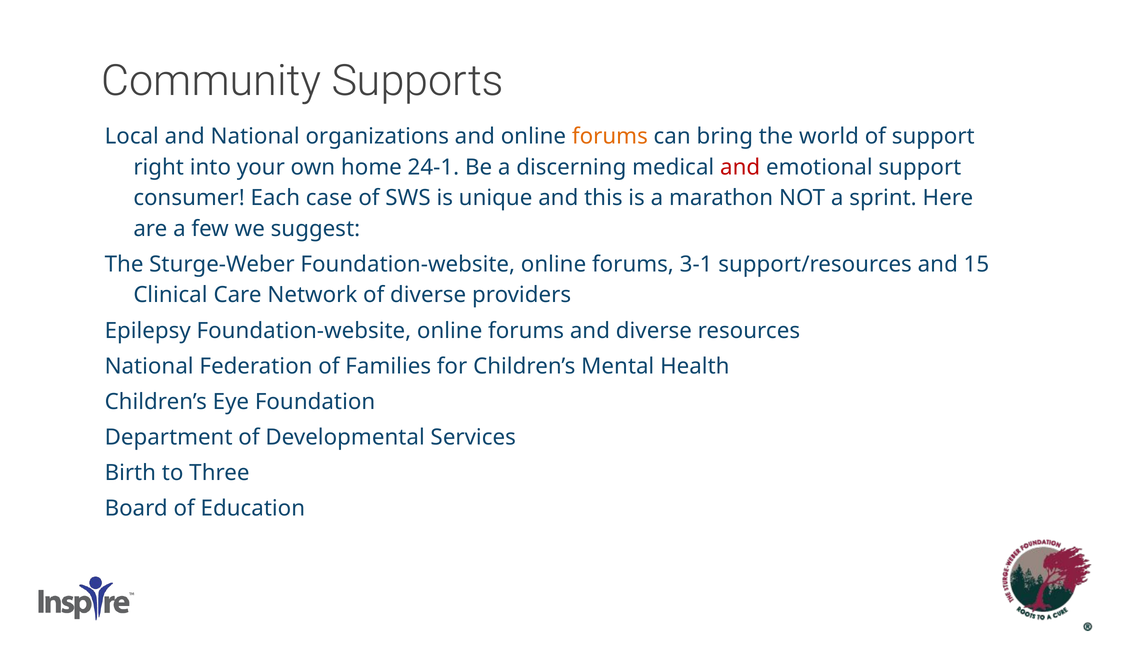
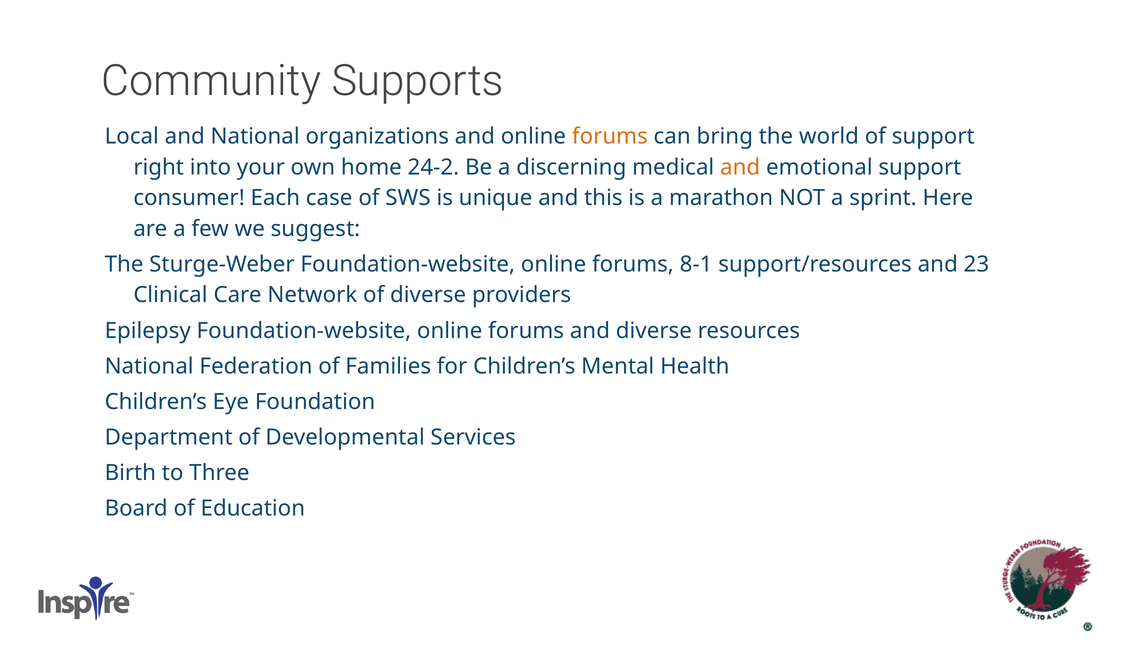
24-1: 24-1 -> 24-2
and at (740, 167) colour: red -> orange
3-1: 3-1 -> 8-1
15: 15 -> 23
